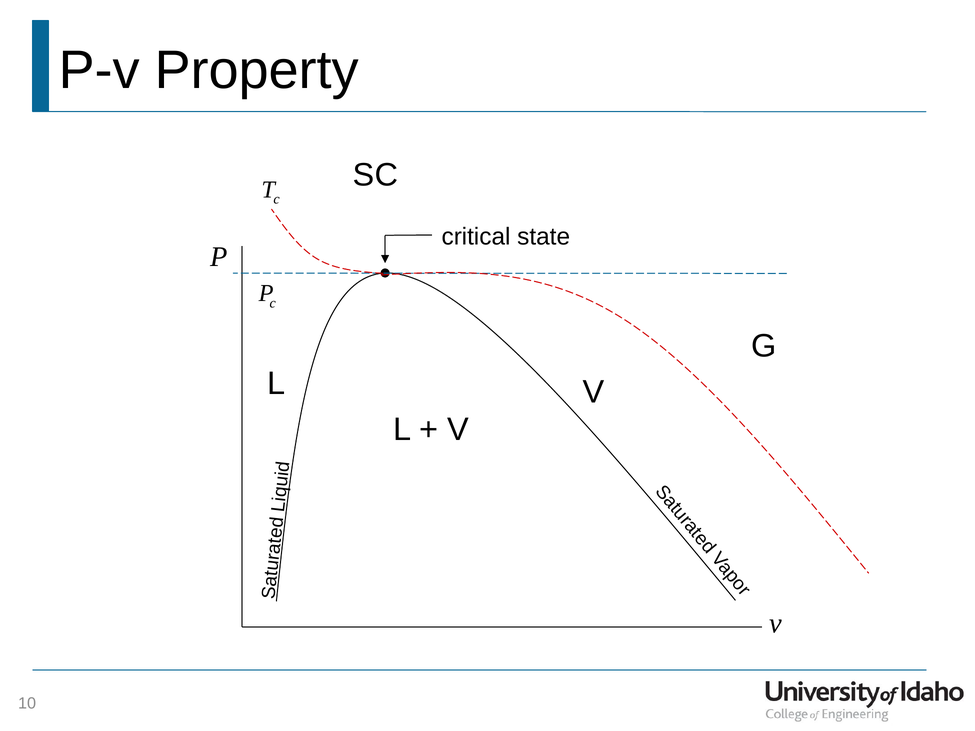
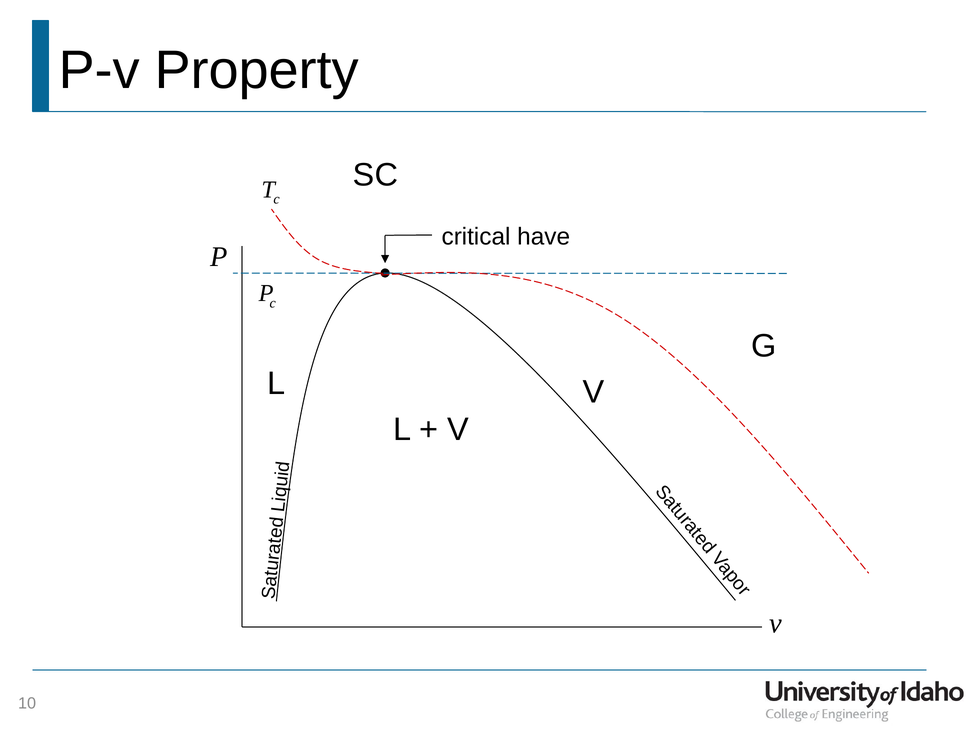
state: state -> have
